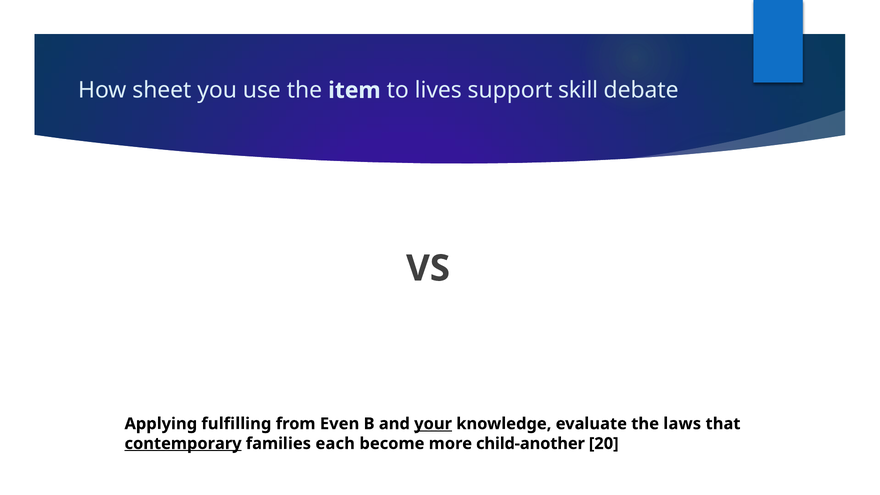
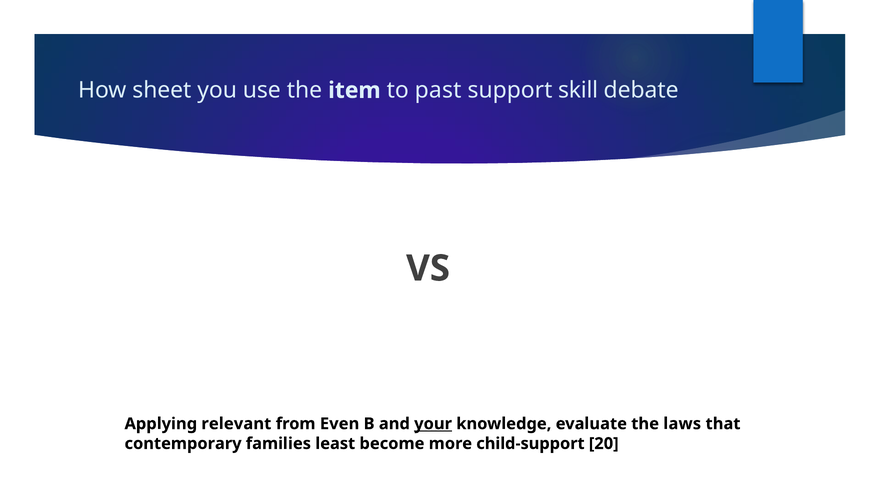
lives: lives -> past
fulfilling: fulfilling -> relevant
contemporary underline: present -> none
each: each -> least
child-another: child-another -> child-support
